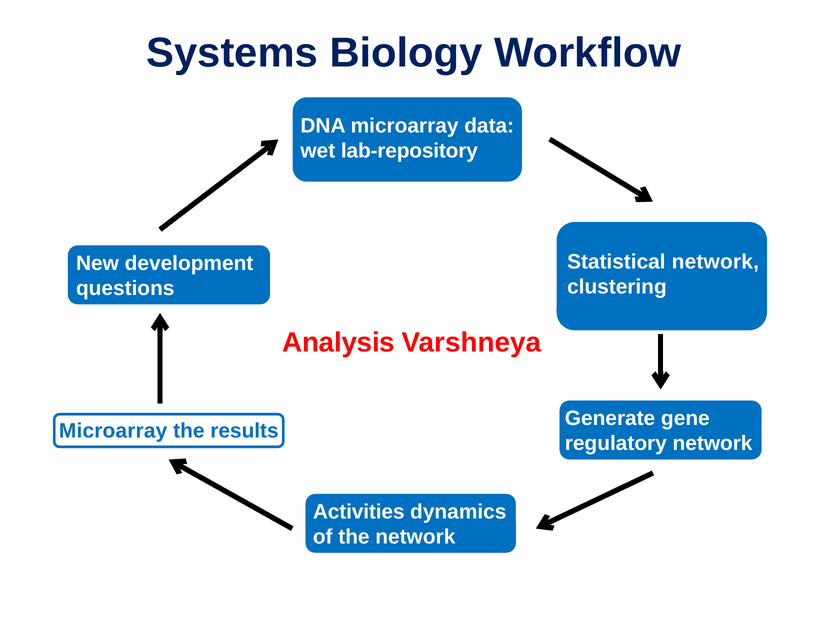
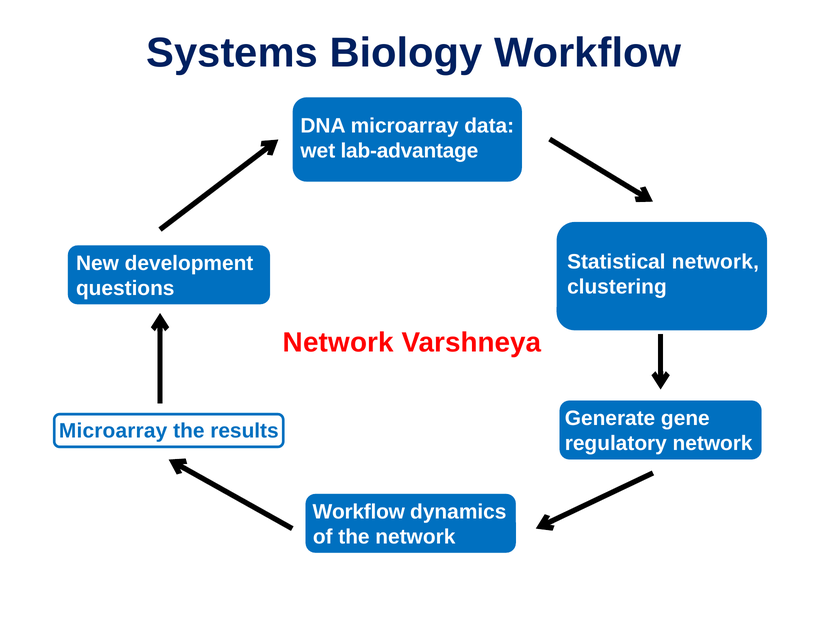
lab-repository: lab-repository -> lab-advantage
Analysis at (339, 343): Analysis -> Network
Activities at (359, 512): Activities -> Workflow
